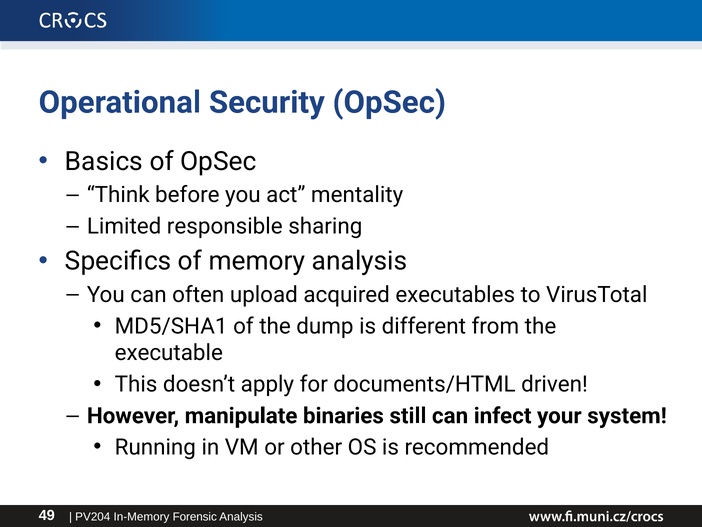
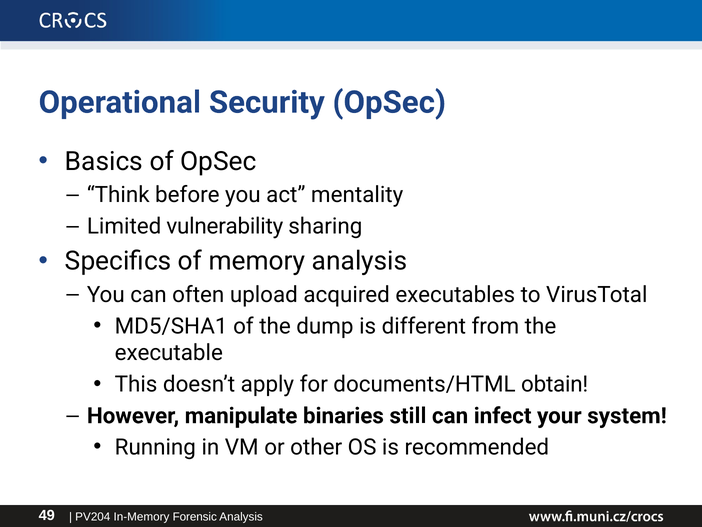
responsible: responsible -> vulnerability
driven: driven -> obtain
